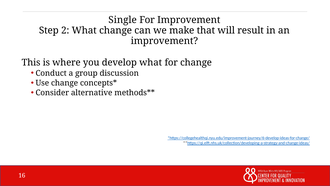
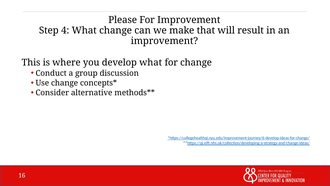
Single: Single -> Please
2: 2 -> 4
